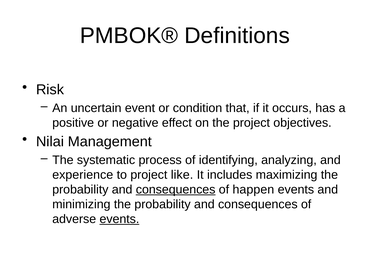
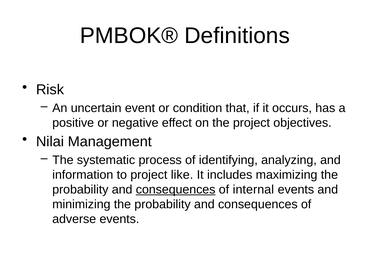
experience: experience -> information
happen: happen -> internal
events at (119, 220) underline: present -> none
